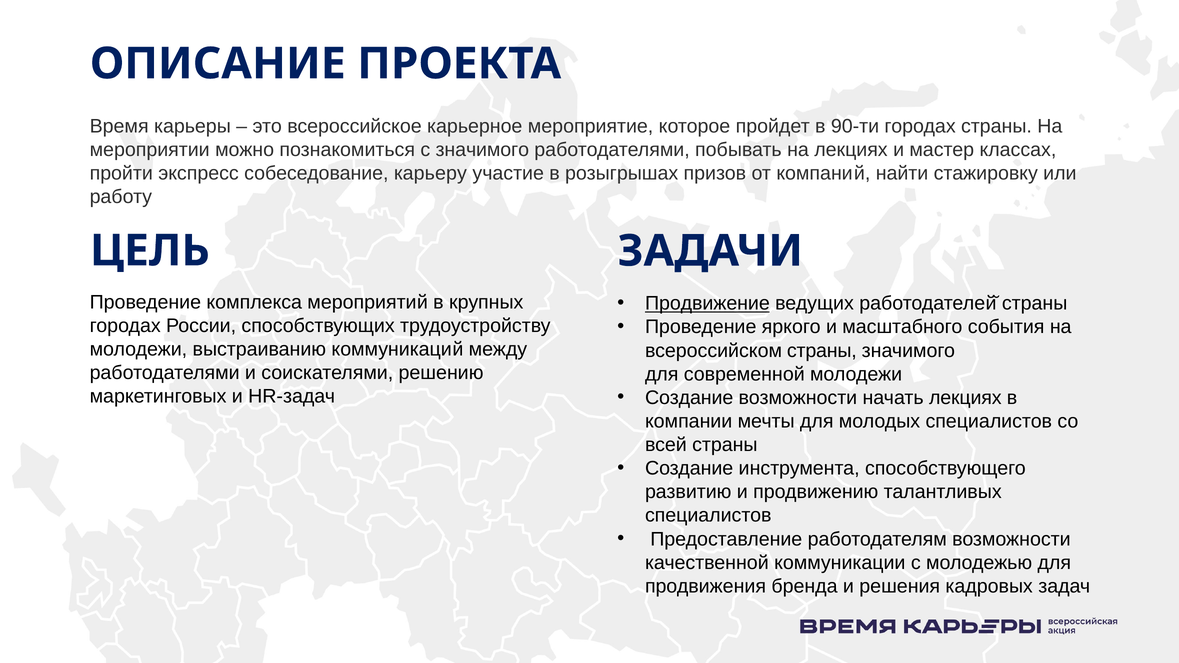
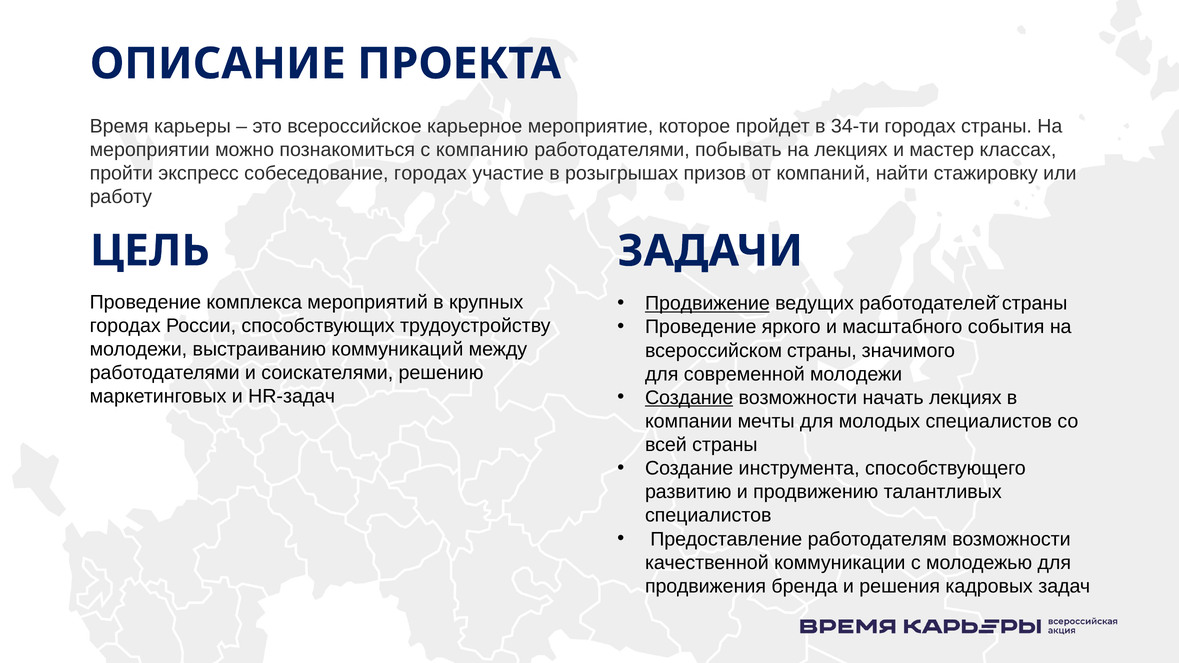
90-ти: 90-ти -> 34-ти
с значимого: значимого -> компанию
собеседование карьеру: карьеру -> городах
Создание at (689, 398) underline: none -> present
